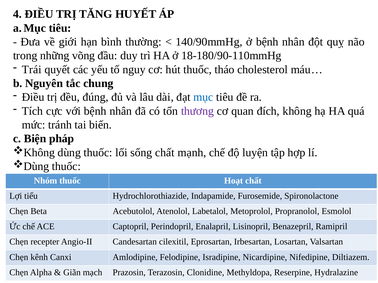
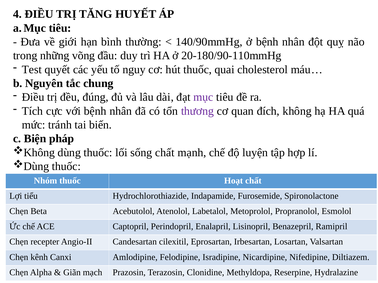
18-180/90-110mmHg: 18-180/90-110mmHg -> 20-180/90-110mmHg
Trái: Trái -> Test
tháo: tháo -> quai
mục colour: blue -> purple
